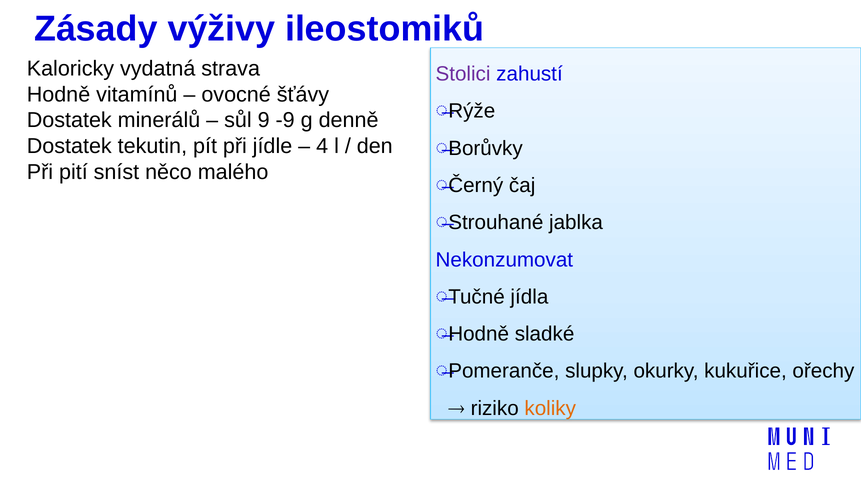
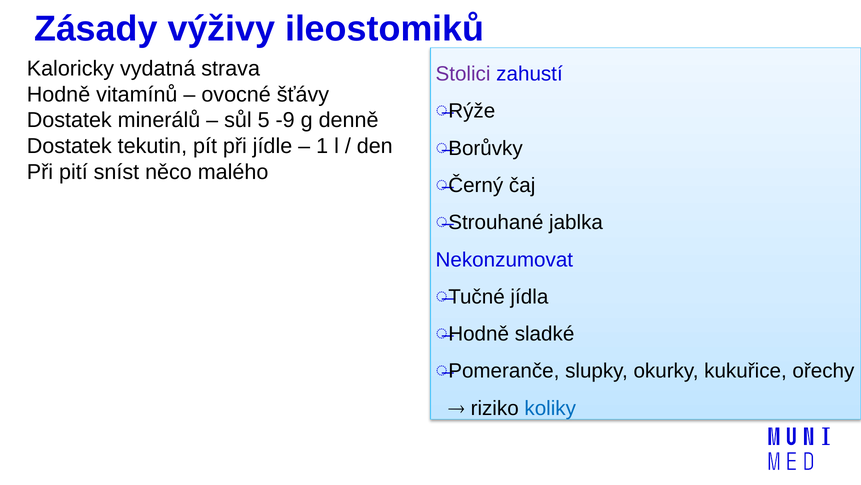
9: 9 -> 5
4: 4 -> 1
koliky colour: orange -> blue
